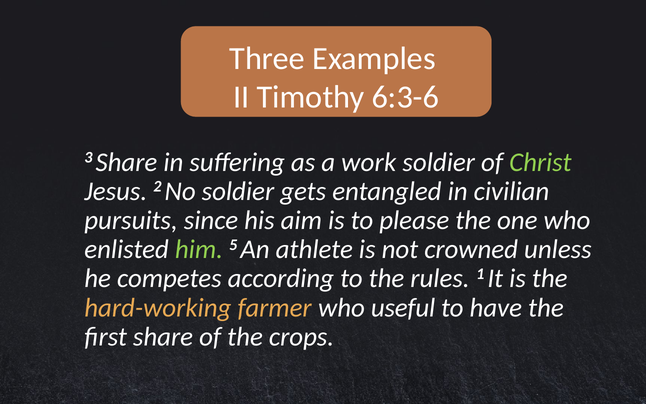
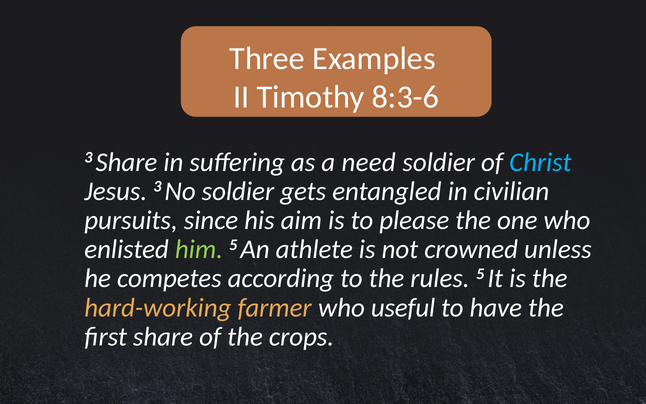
6:3-6: 6:3-6 -> 8:3-6
work: work -> need
Christ colour: light green -> light blue
Jesus 2: 2 -> 3
rules 1: 1 -> 5
